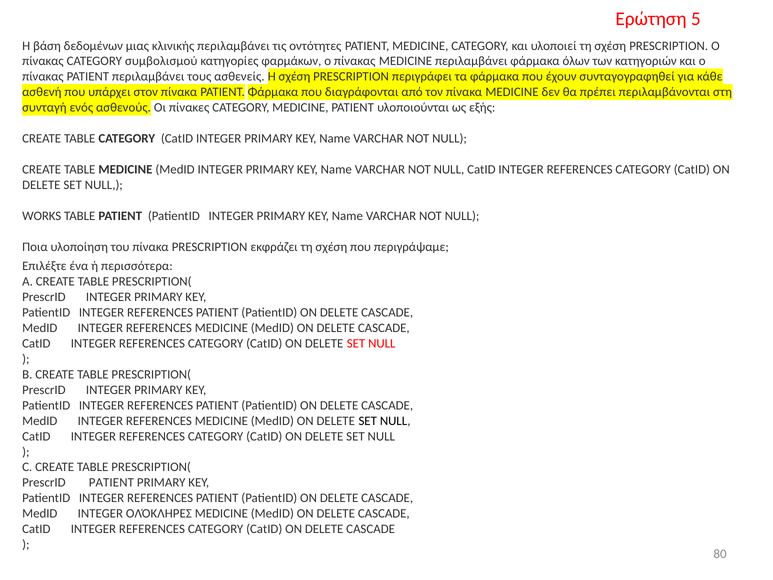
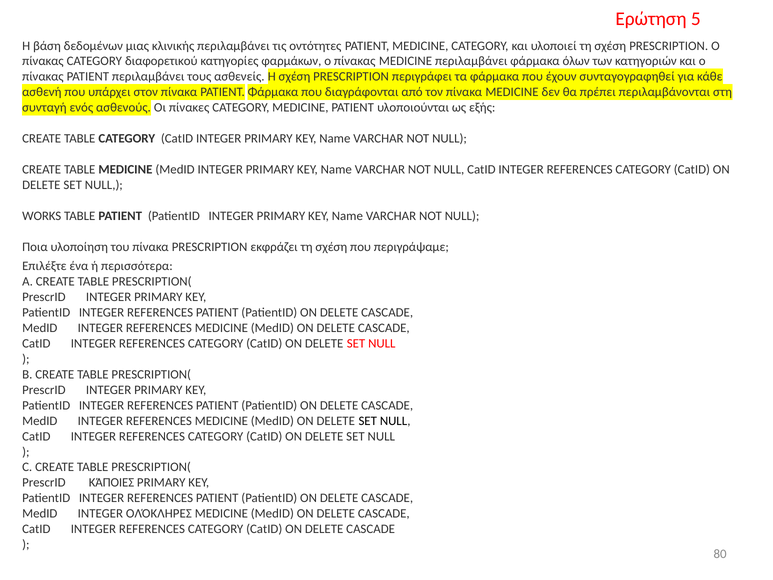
συμβολισμού: συμβολισμού -> διαφορετικού
PrescrID PATIENT: PATIENT -> ΚΆΠΟΙΕΣ
